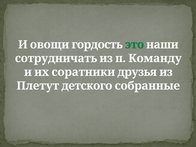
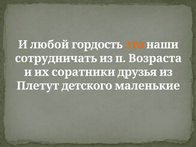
овощи: овощи -> любой
это colour: green -> orange
Команду: Команду -> Возраста
собранные: собранные -> маленькие
